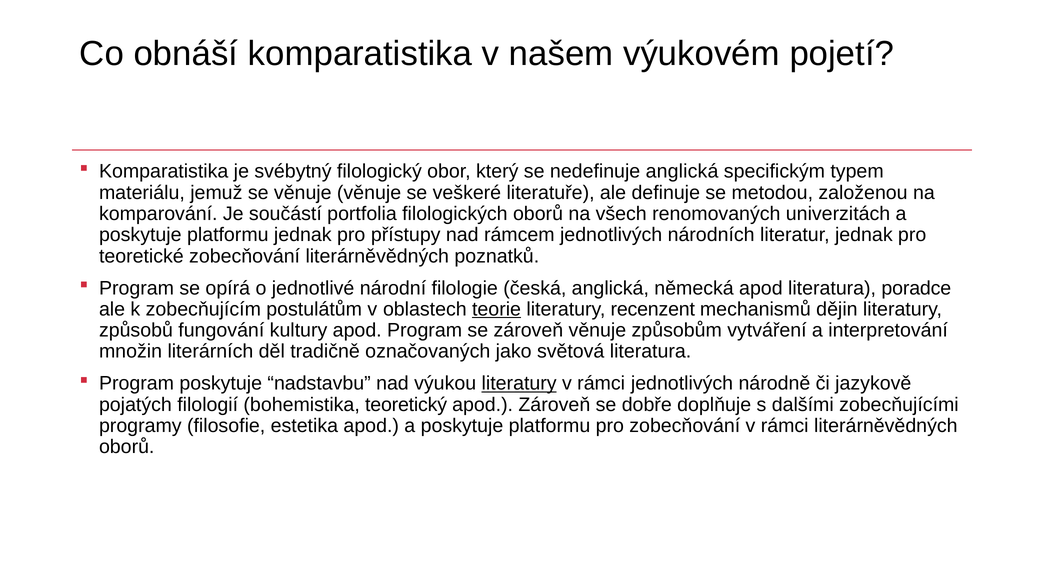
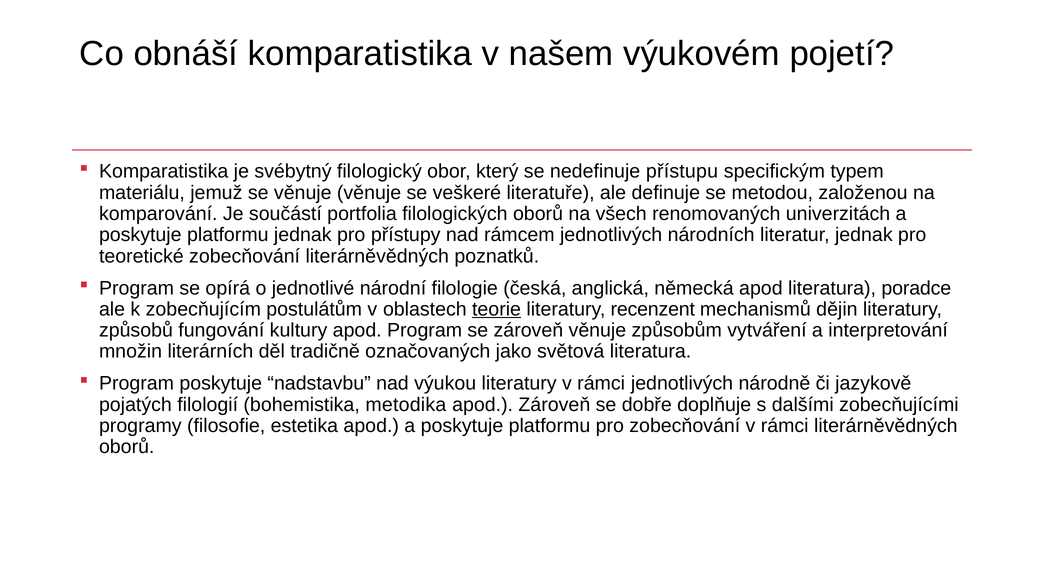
nedefinuje anglická: anglická -> přístupu
literatury at (519, 384) underline: present -> none
teoretický: teoretický -> metodika
